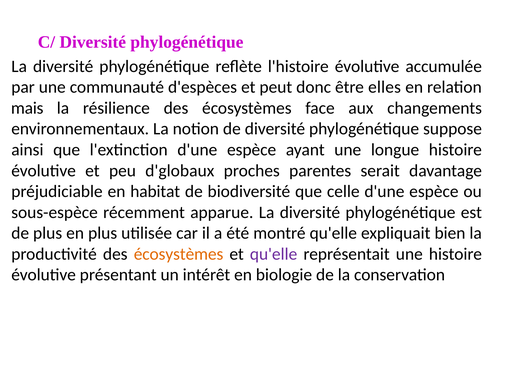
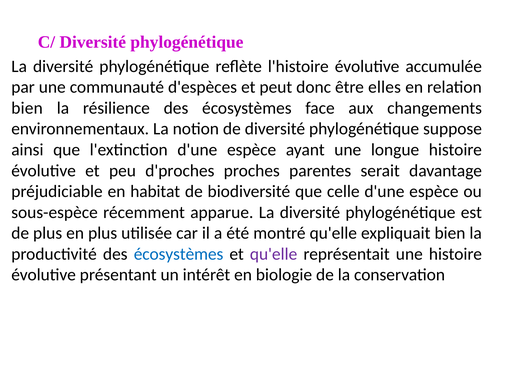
mais at (27, 108): mais -> bien
d'globaux: d'globaux -> d'proches
écosystèmes at (179, 254) colour: orange -> blue
